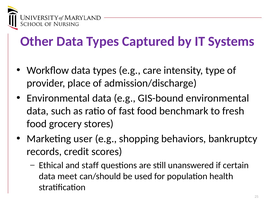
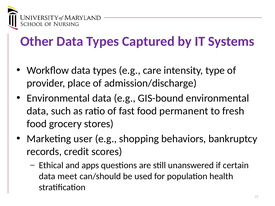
benchmark: benchmark -> permanent
staff: staff -> apps
